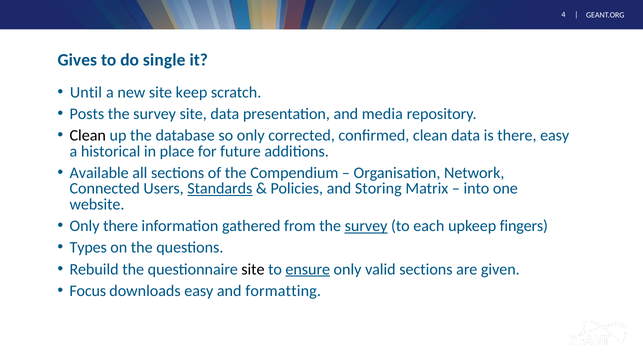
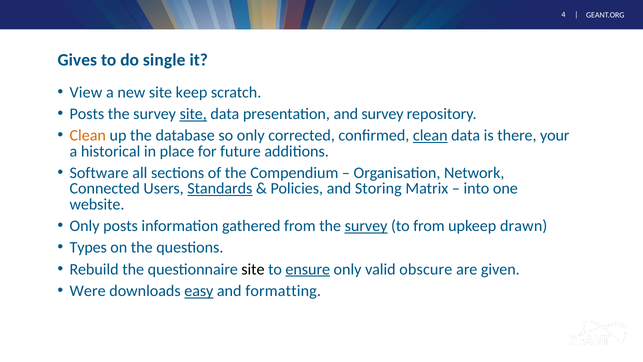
Until: Until -> View
site at (193, 114) underline: none -> present
and media: media -> survey
Clean at (88, 136) colour: black -> orange
clean at (430, 136) underline: none -> present
there easy: easy -> your
Available: Available -> Software
Only there: there -> posts
to each: each -> from
fingers: fingers -> drawn
valid sections: sections -> obscure
Focus: Focus -> Were
easy at (199, 291) underline: none -> present
